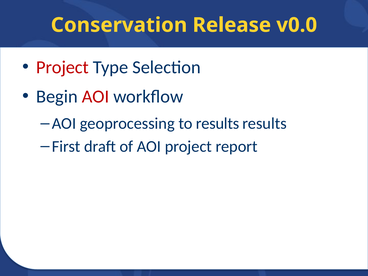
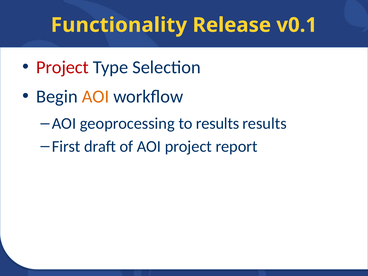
Conservation: Conservation -> Functionality
v0.0: v0.0 -> v0.1
AOI at (95, 96) colour: red -> orange
